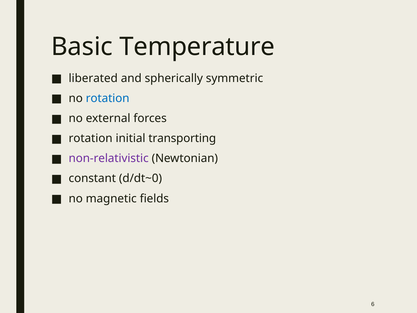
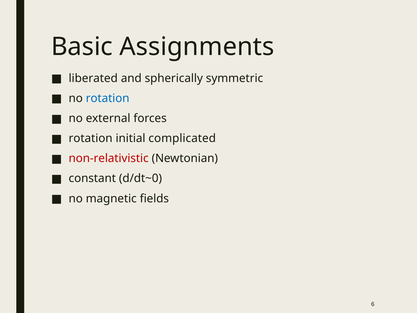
Temperature: Temperature -> Assignments
transporting: transporting -> complicated
non-relativistic colour: purple -> red
